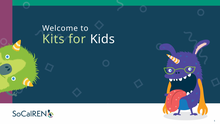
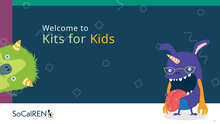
Kids colour: white -> yellow
